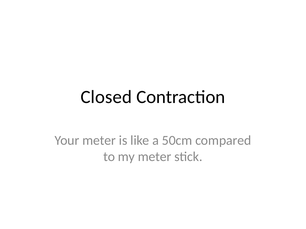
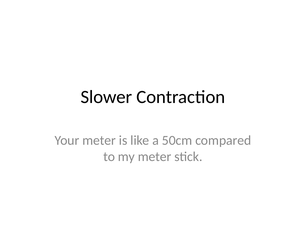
Closed: Closed -> Slower
